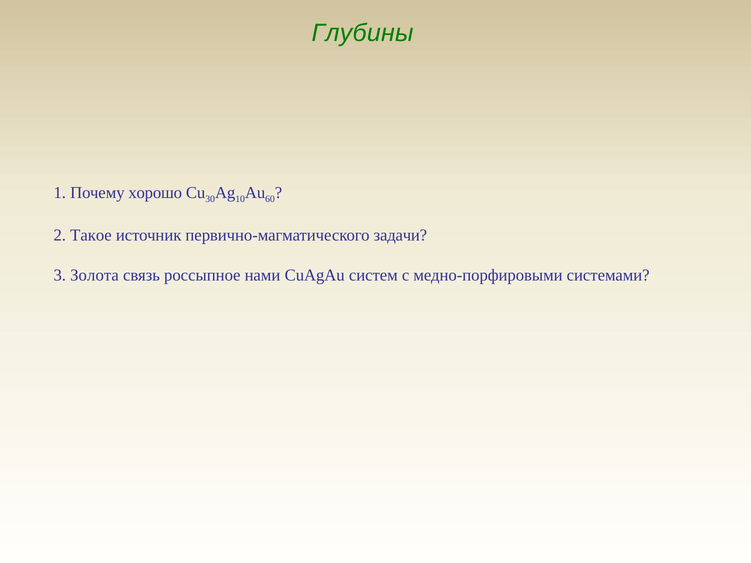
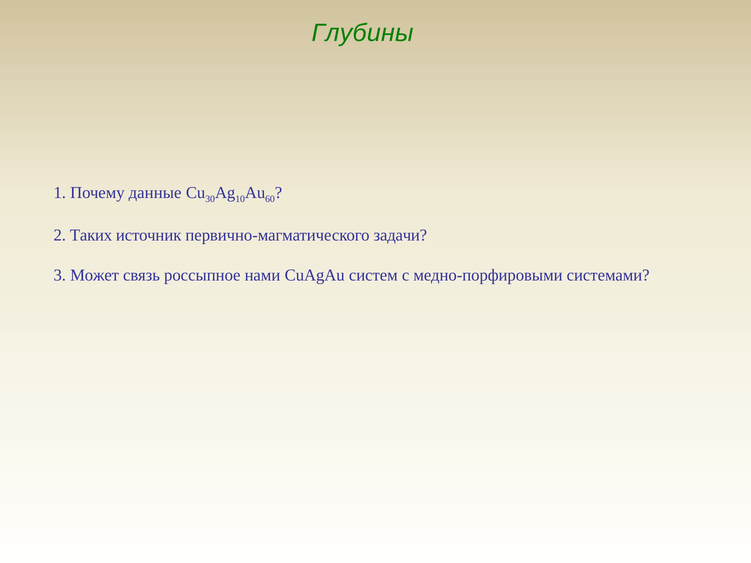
хорошо: хорошо -> данные
Такое: Такое -> Таких
Золота: Золота -> Может
